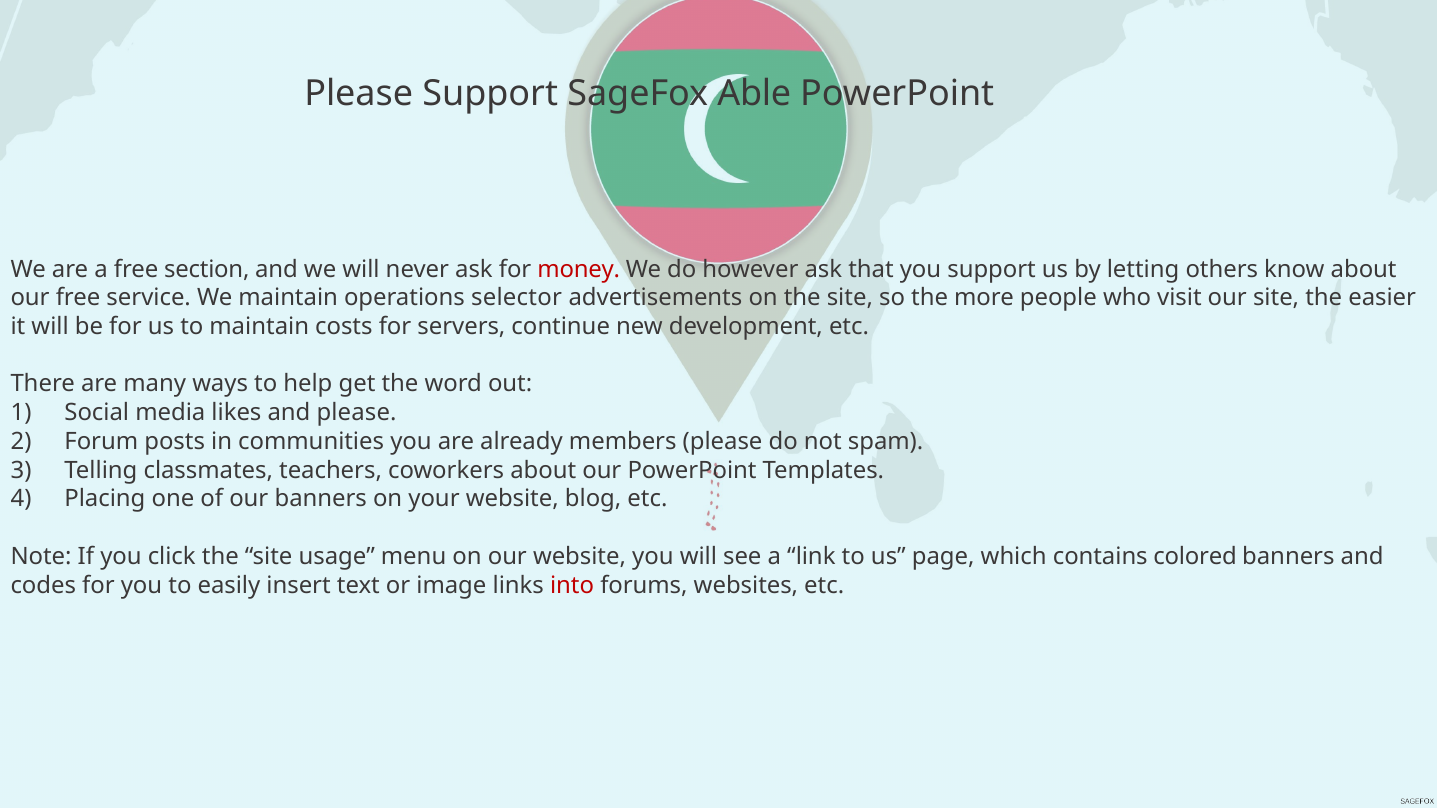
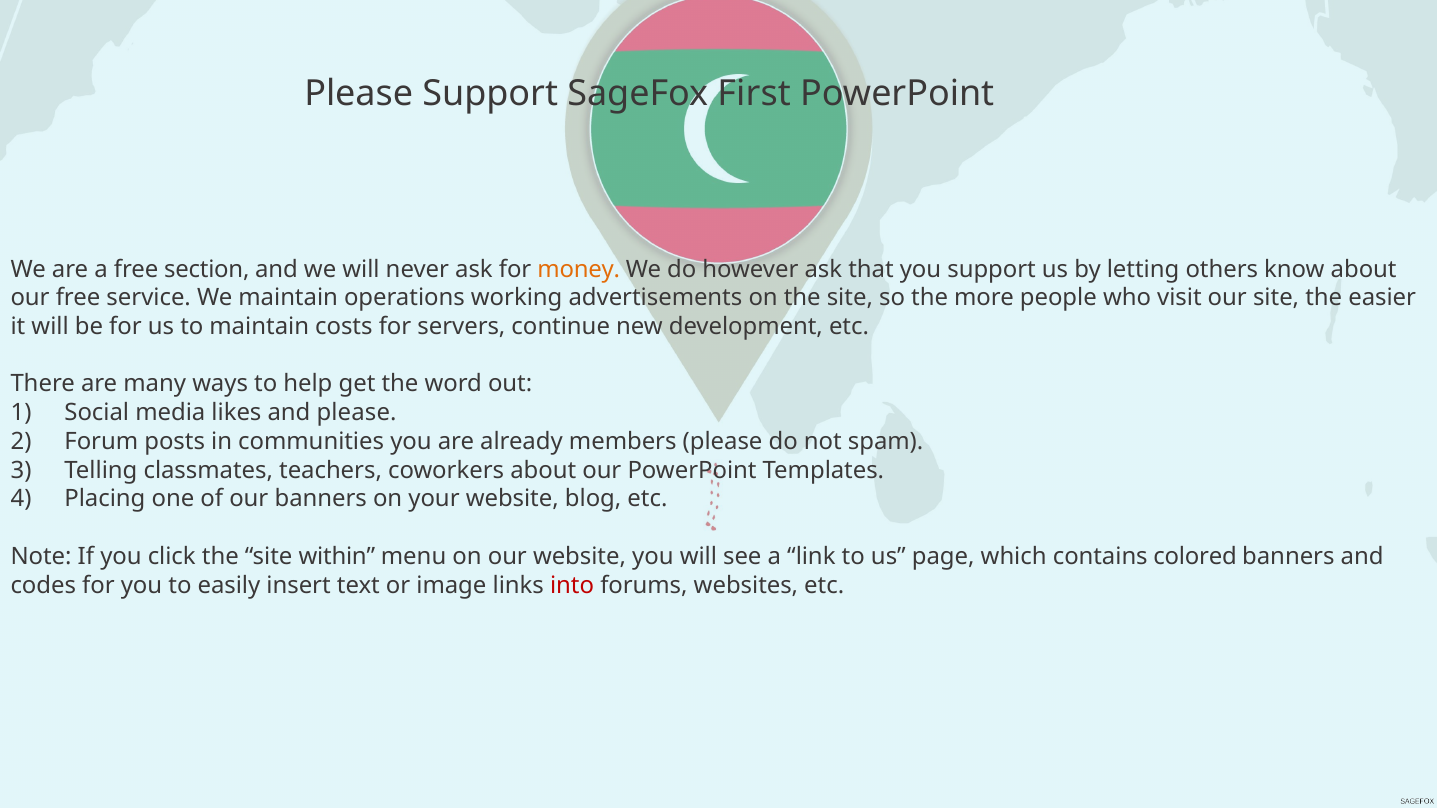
Able: Able -> First
money colour: red -> orange
selector: selector -> working
usage: usage -> within
